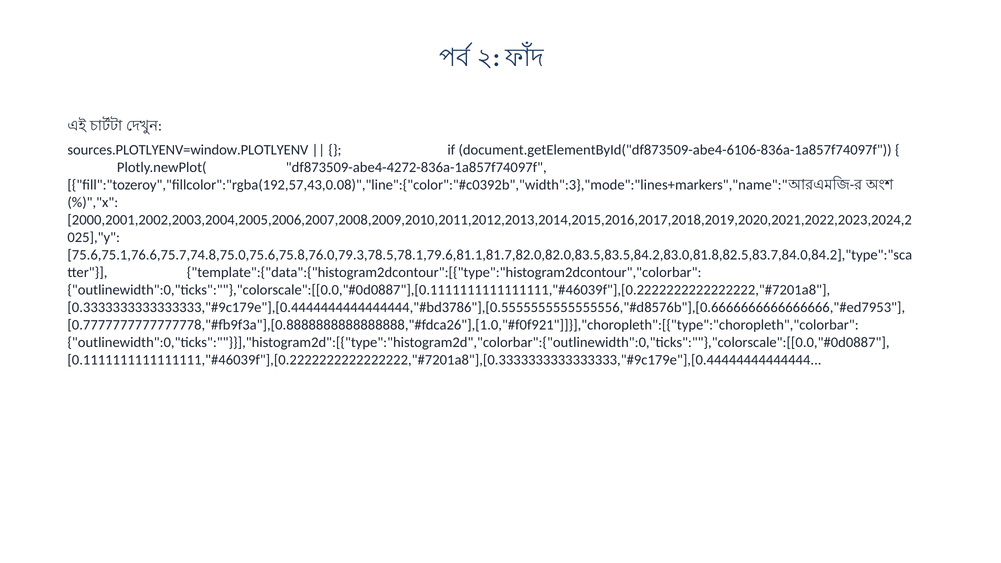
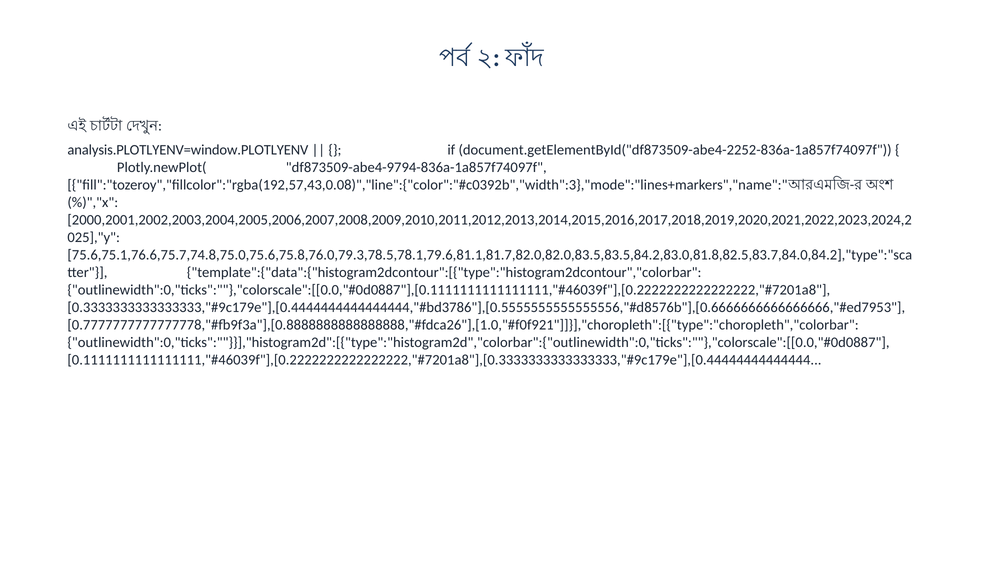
sources.PLOTLYENV=window.PLOTLYENV: sources.PLOTLYENV=window.PLOTLYENV -> analysis.PLOTLYENV=window.PLOTLYENV
document.getElementById("df873509-abe4-6106-836a-1a857f74097f: document.getElementById("df873509-abe4-6106-836a-1a857f74097f -> document.getElementById("df873509-abe4-2252-836a-1a857f74097f
df873509-abe4-4272-836a-1a857f74097f: df873509-abe4-4272-836a-1a857f74097f -> df873509-abe4-9794-836a-1a857f74097f
